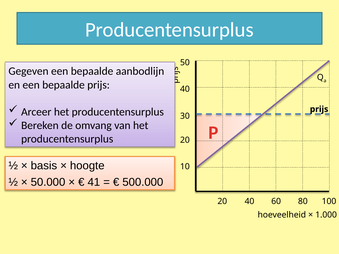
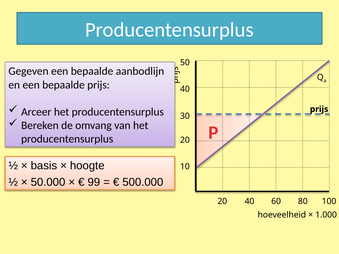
41: 41 -> 99
